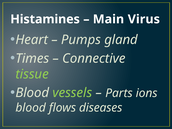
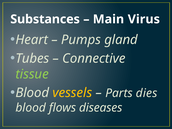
Histamines: Histamines -> Substances
Times: Times -> Tubes
vessels colour: light green -> yellow
ions: ions -> dies
